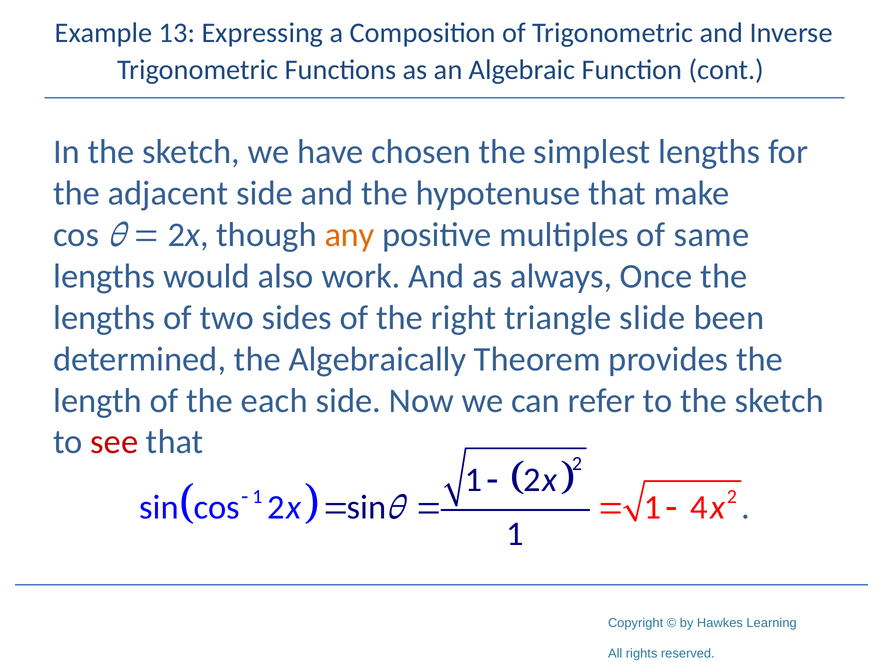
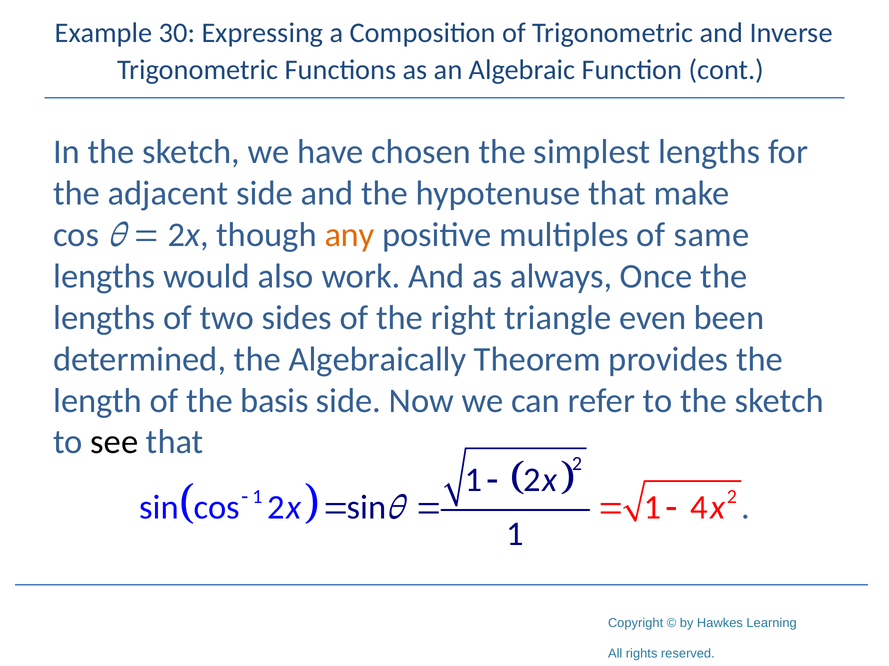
13: 13 -> 30
slide: slide -> even
each: each -> basis
see colour: red -> black
